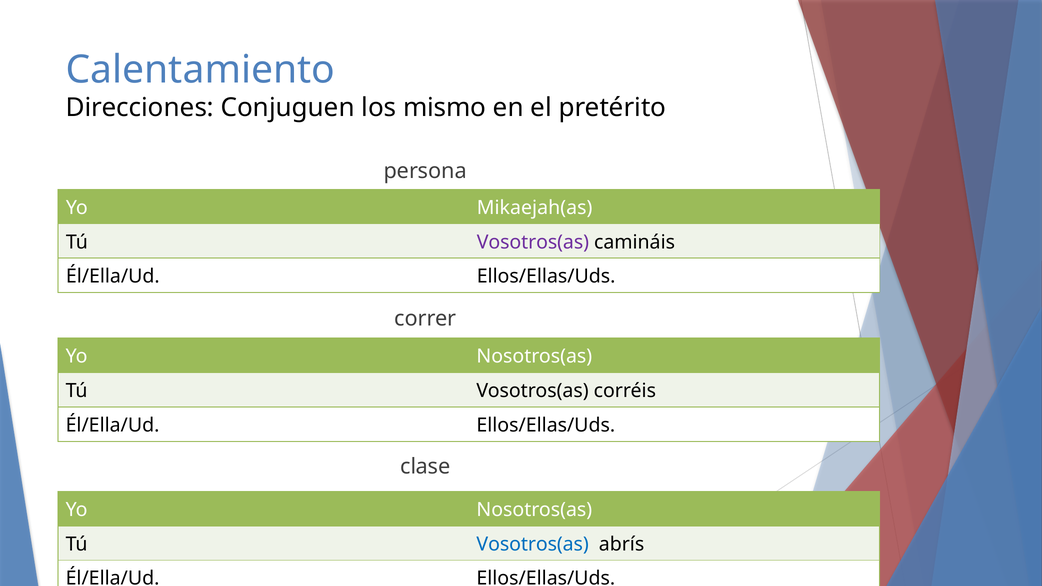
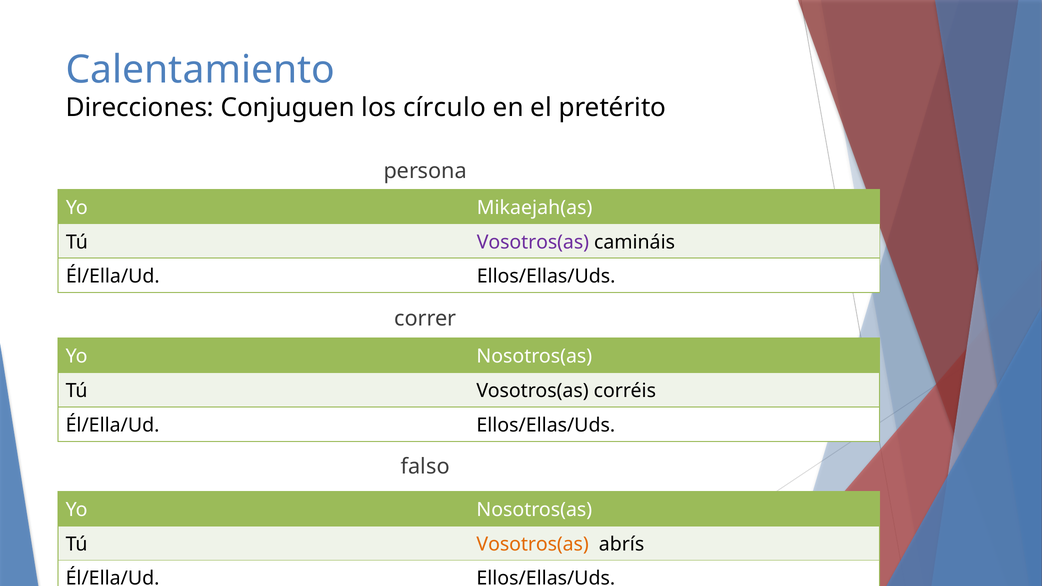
mismo: mismo -> círculo
clase: clase -> falso
Vosotros(as at (533, 544) colour: blue -> orange
